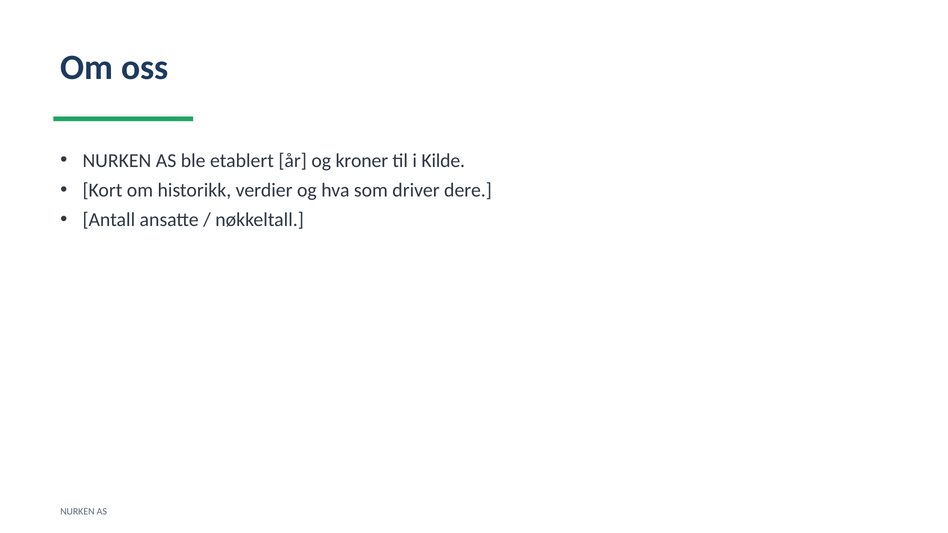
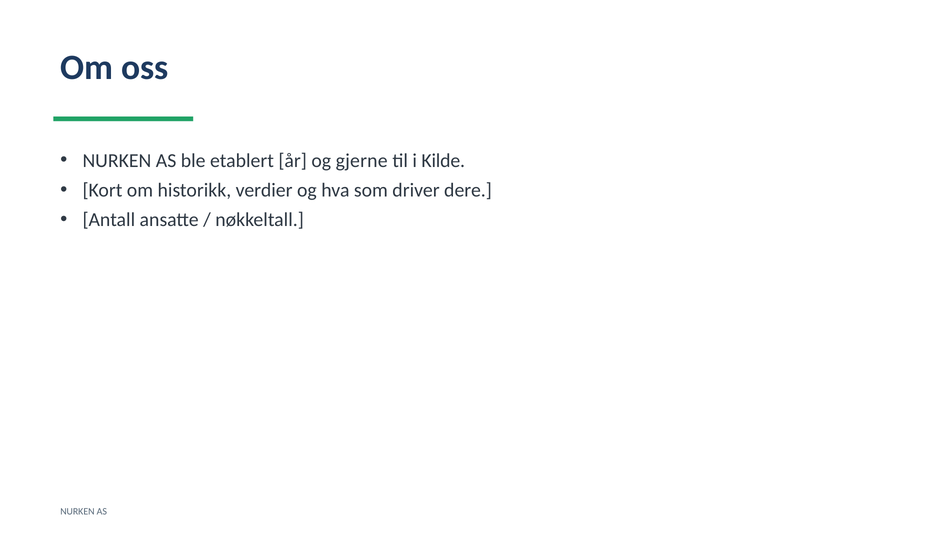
kroner: kroner -> gjerne
